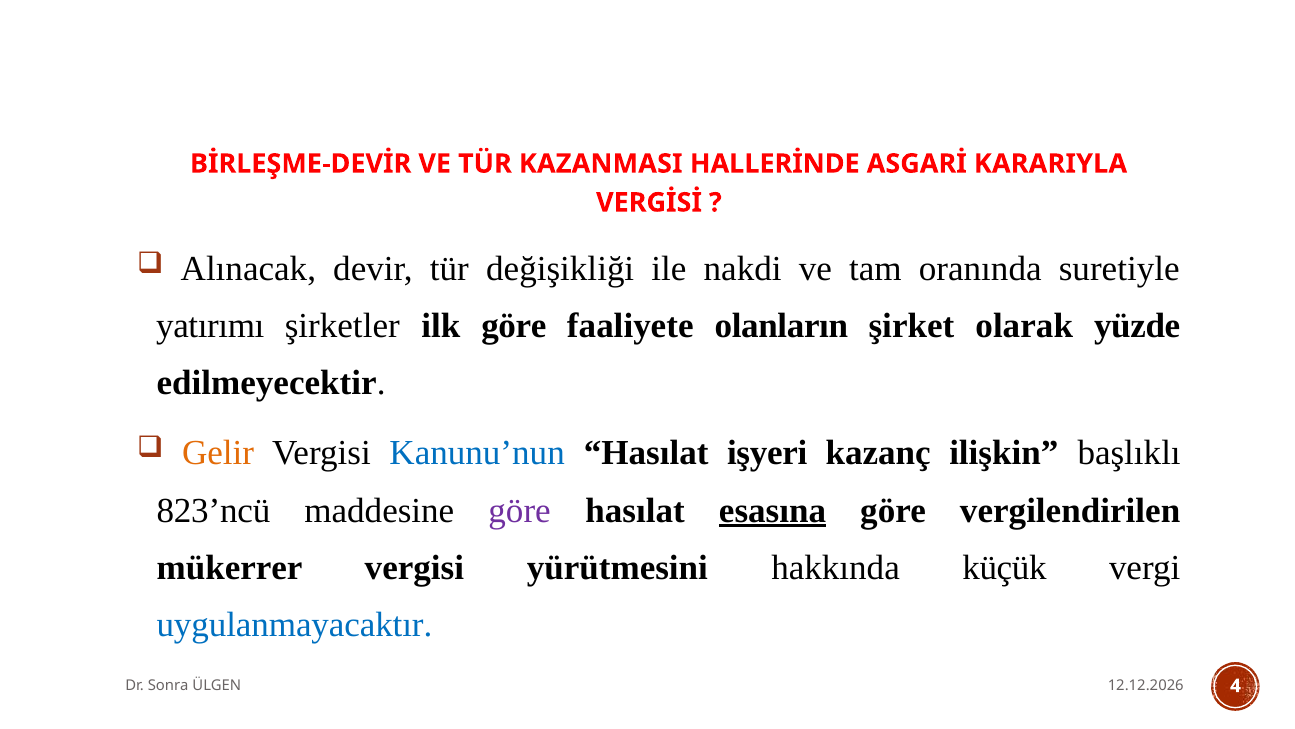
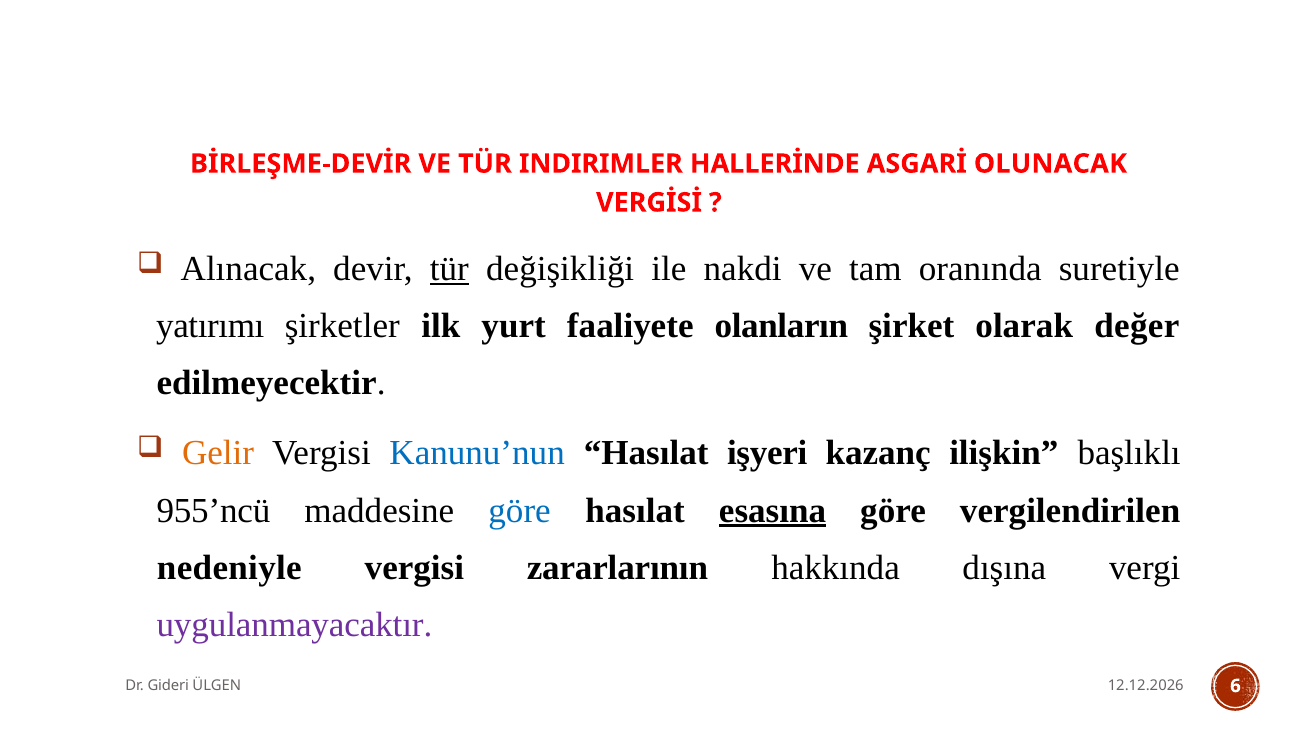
KAZANMASI: KAZANMASI -> INDIRIMLER
KARARIYLA: KARARIYLA -> OLUNACAK
tür at (449, 268) underline: none -> present
ilk göre: göre -> yurt
yüzde: yüzde -> değer
823’ncü: 823’ncü -> 955’ncü
göre at (520, 510) colour: purple -> blue
mükerrer: mükerrer -> nedeniyle
yürütmesini: yürütmesini -> zararlarının
küçük: küçük -> dışına
uygulanmayacaktır colour: blue -> purple
Sonra: Sonra -> Gideri
4: 4 -> 6
